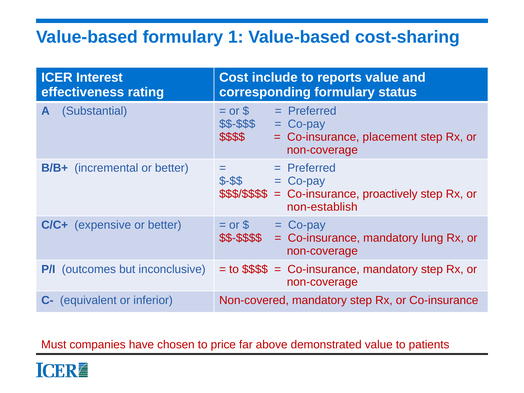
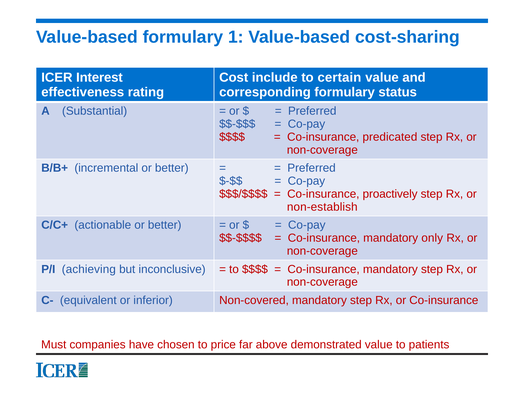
reports: reports -> certain
placement: placement -> predicated
expensive: expensive -> actionable
lung: lung -> only
outcomes: outcomes -> achieving
